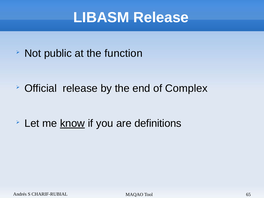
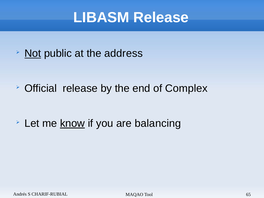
Not underline: none -> present
function: function -> address
definitions: definitions -> balancing
